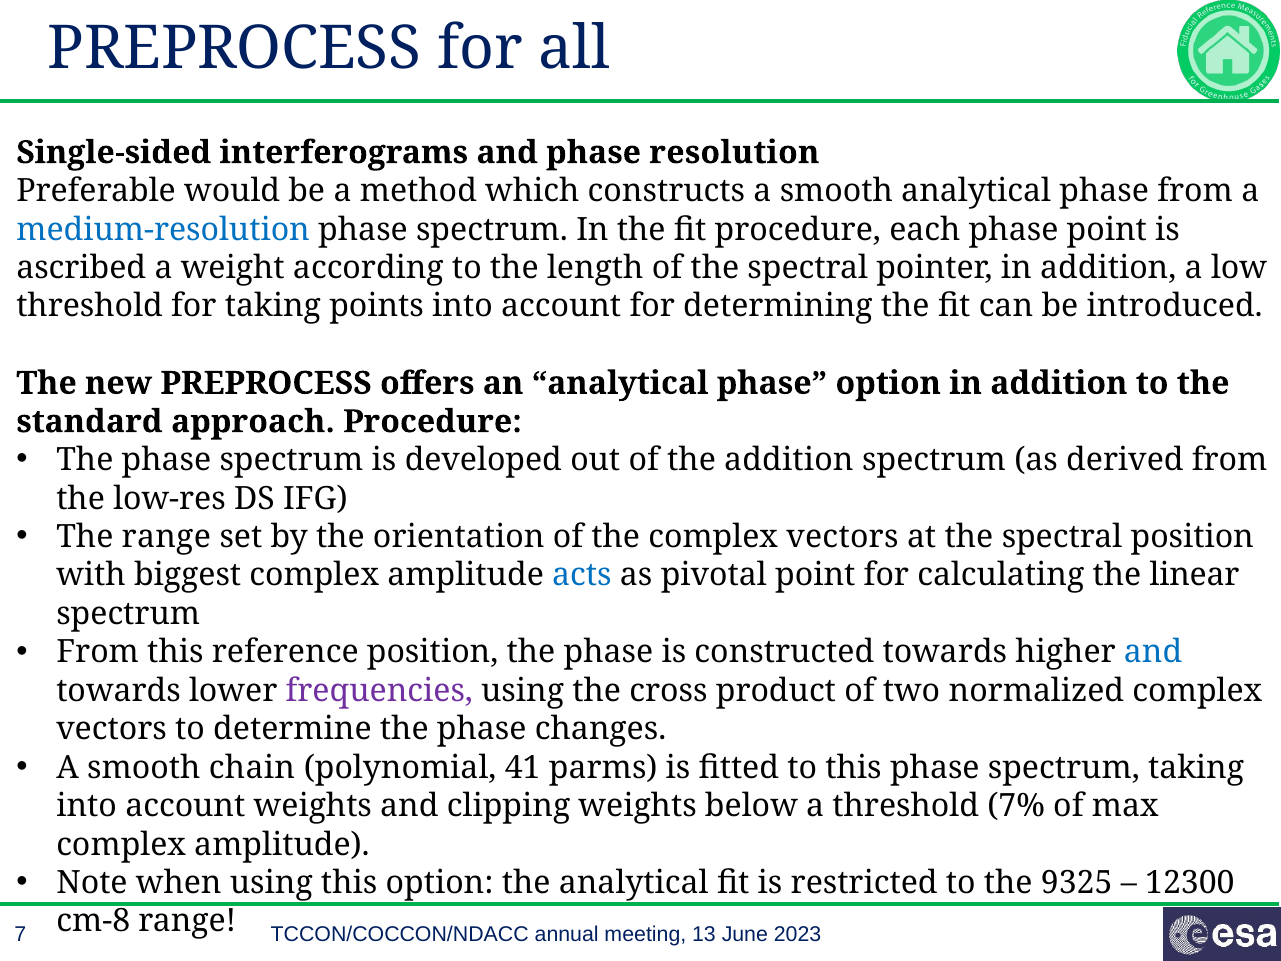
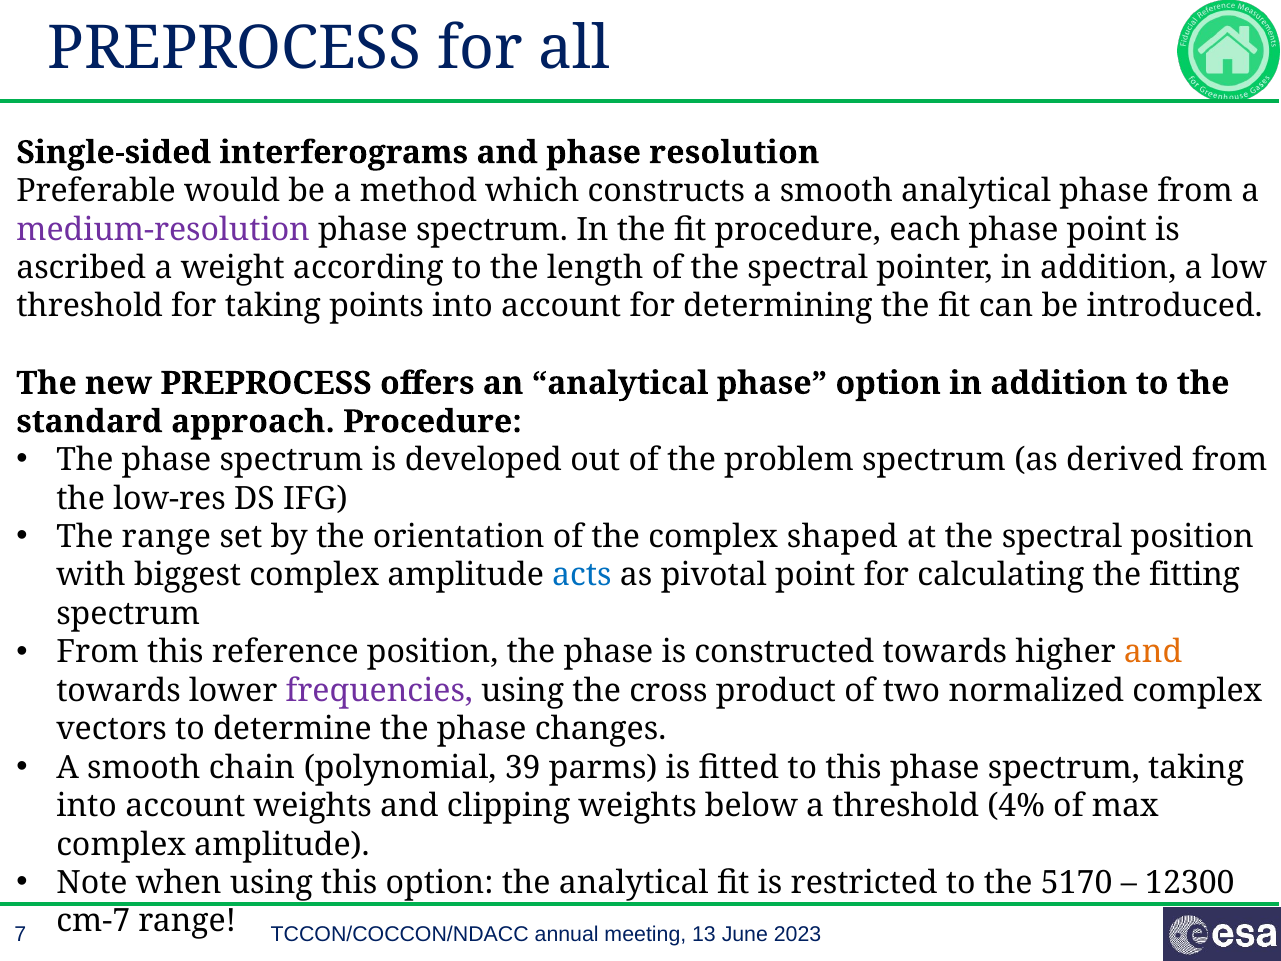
medium-resolution colour: blue -> purple
the addition: addition -> problem
the complex vectors: vectors -> shaped
linear: linear -> fitting
and at (1153, 652) colour: blue -> orange
41: 41 -> 39
7%: 7% -> 4%
9325: 9325 -> 5170
cm-8: cm-8 -> cm-7
